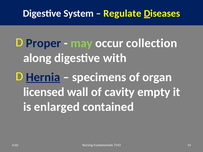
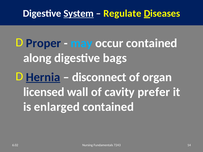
System underline: none -> present
may colour: light green -> light blue
occur collection: collection -> contained
with: with -> bags
specimens: specimens -> disconnect
empty: empty -> prefer
